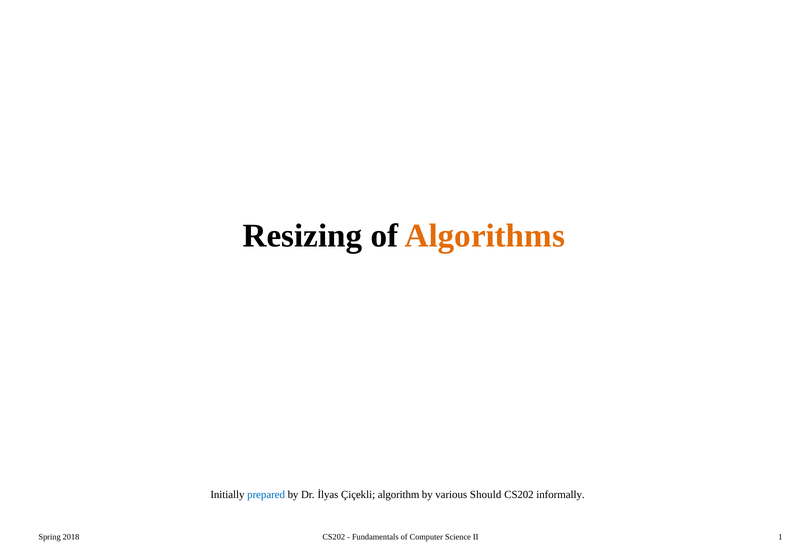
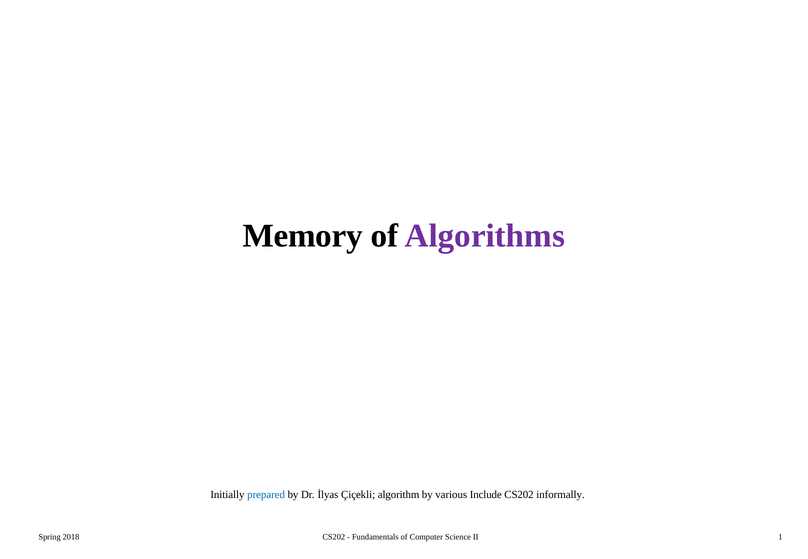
Resizing: Resizing -> Memory
Algorithms colour: orange -> purple
Should: Should -> Include
